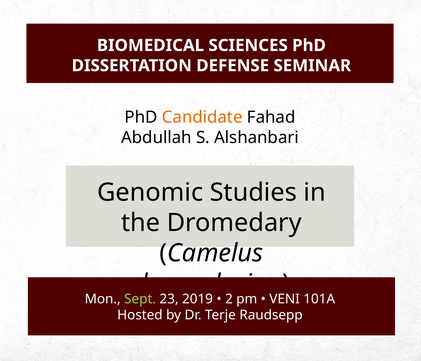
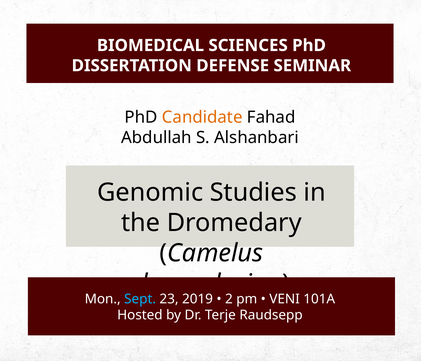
Sept colour: light green -> light blue
